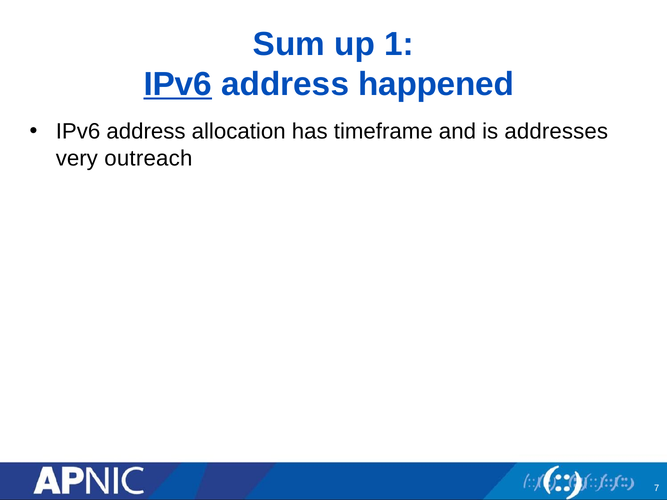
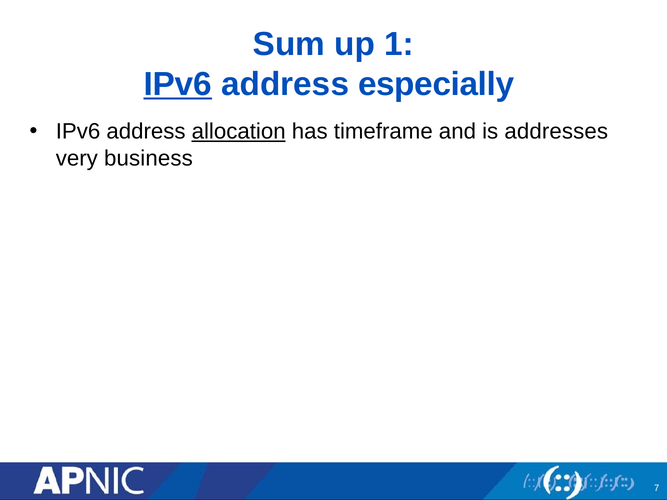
happened: happened -> especially
allocation underline: none -> present
outreach: outreach -> business
